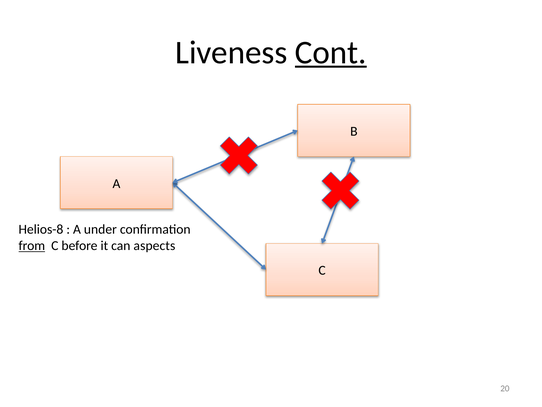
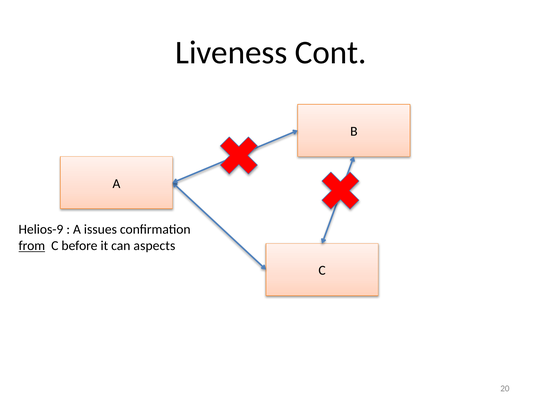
Cont underline: present -> none
Helios-8: Helios-8 -> Helios-9
under: under -> issues
